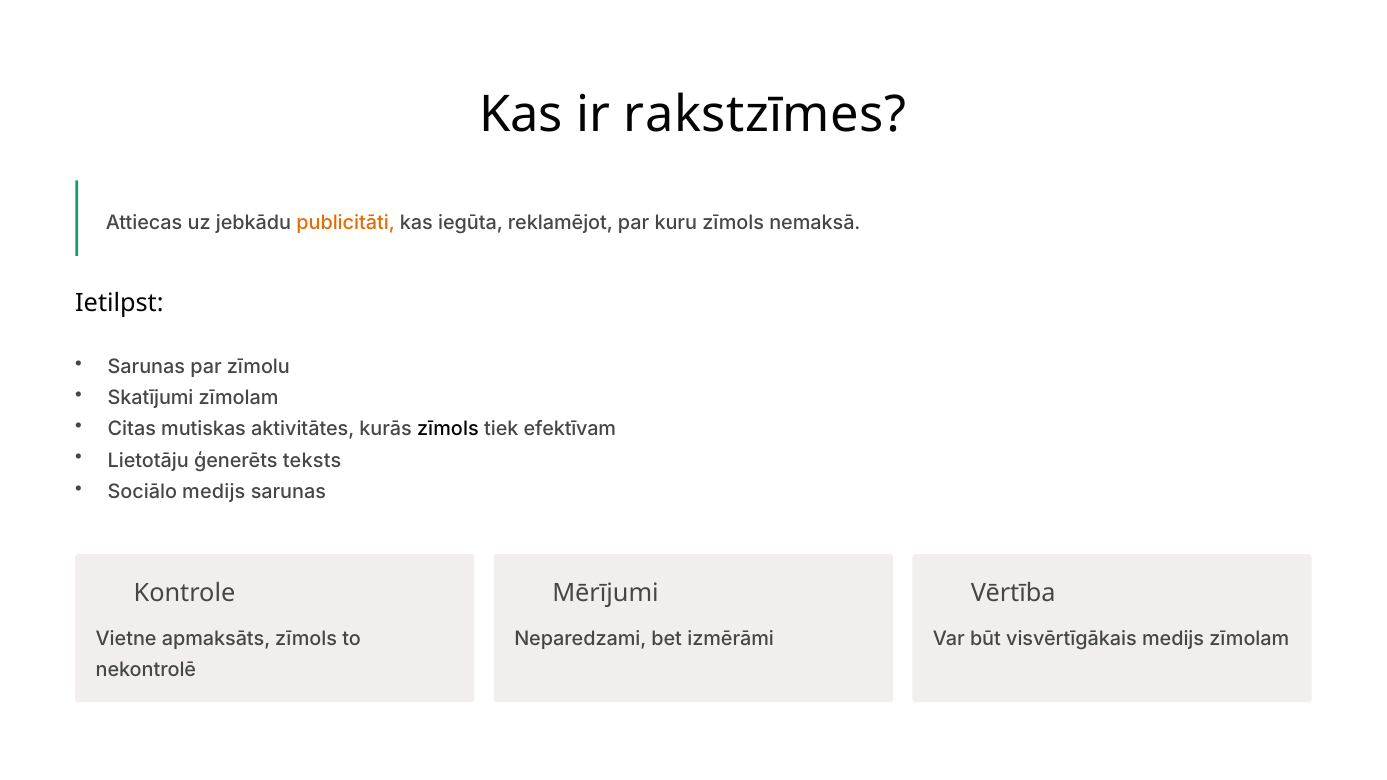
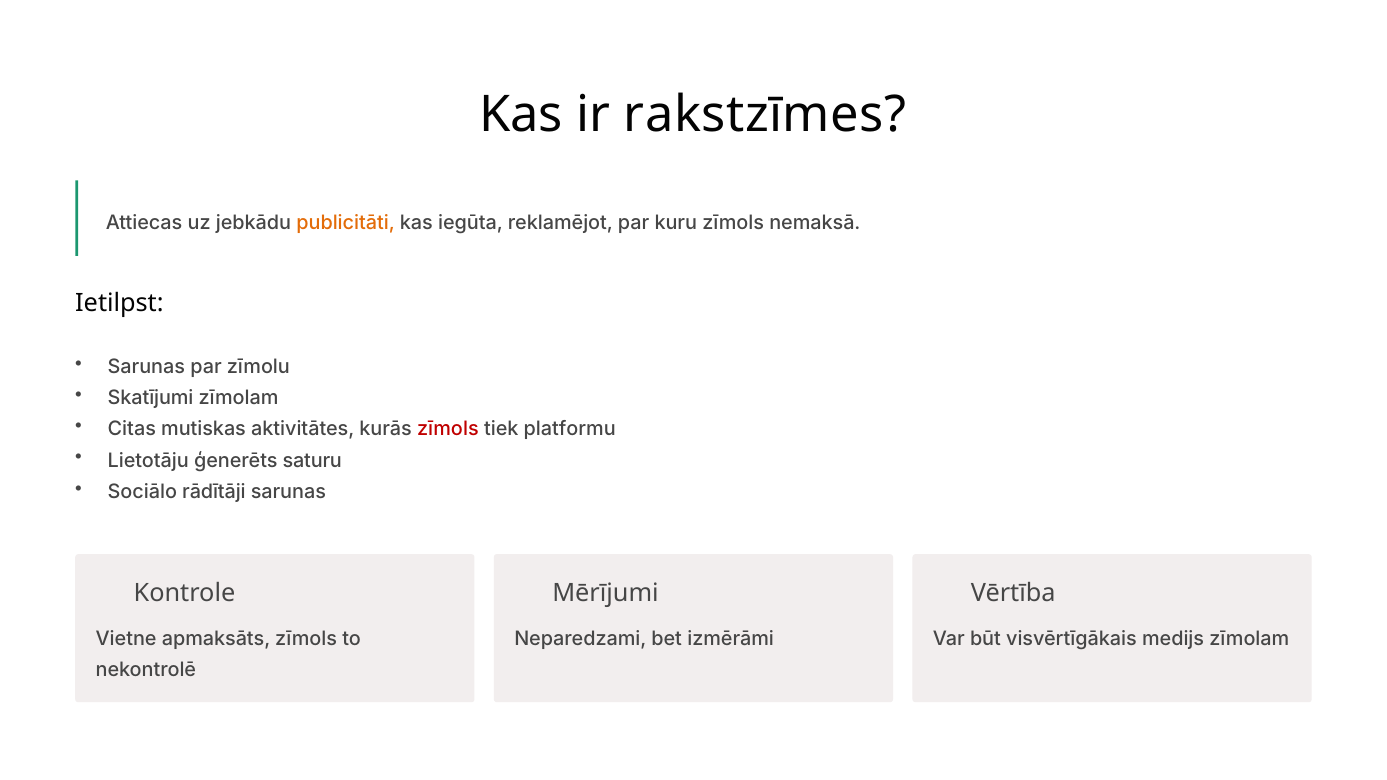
zīmols at (448, 429) colour: black -> red
efektīvam: efektīvam -> platformu
teksts: teksts -> saturu
Sociālo medijs: medijs -> rādītāji
